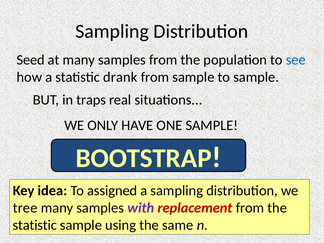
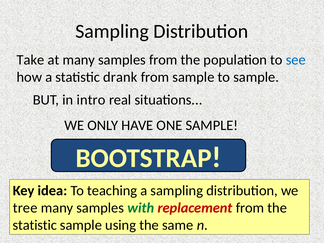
Seed: Seed -> Take
traps: traps -> intro
assigned: assigned -> teaching
with colour: purple -> green
